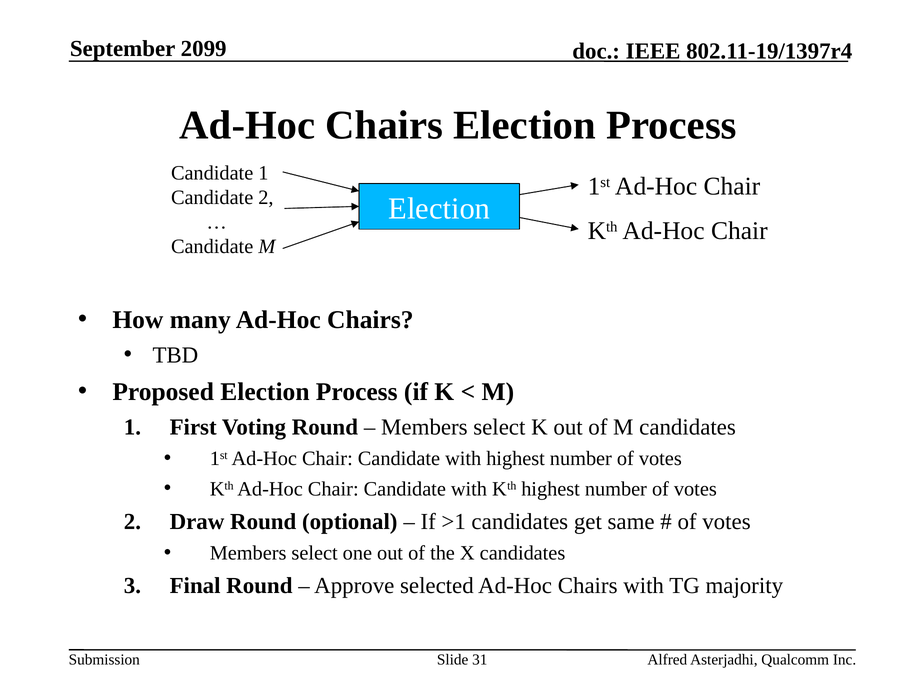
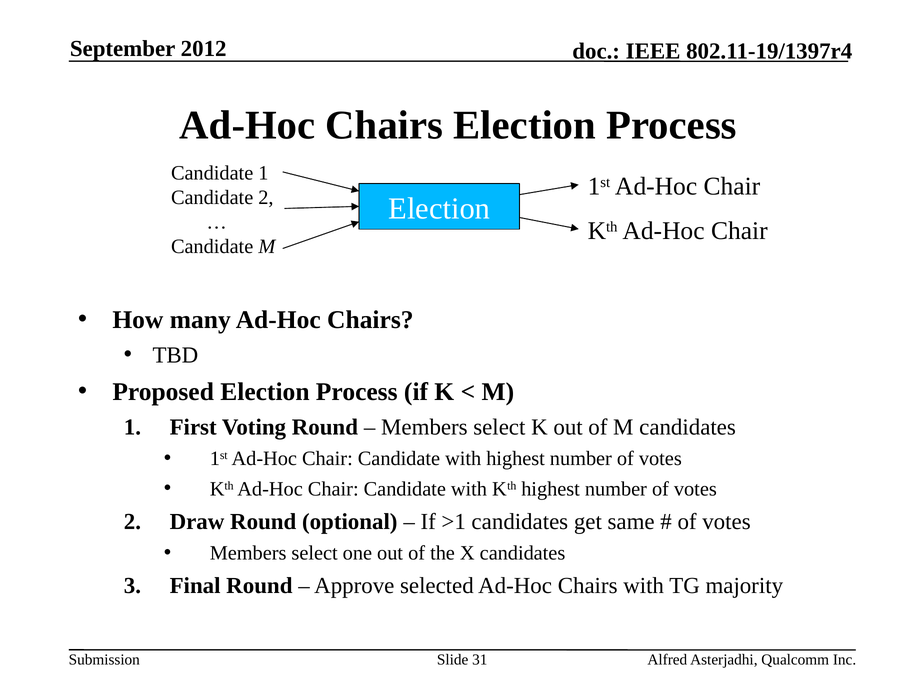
2099: 2099 -> 2012
